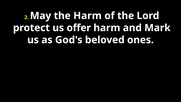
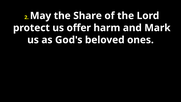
the Harm: Harm -> Share
